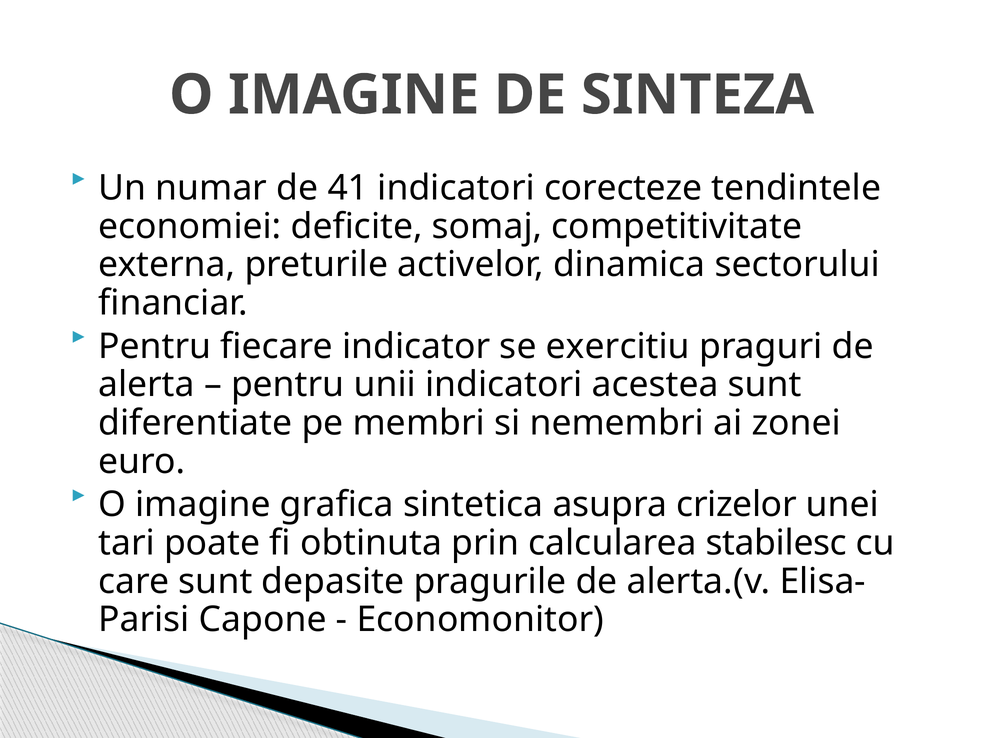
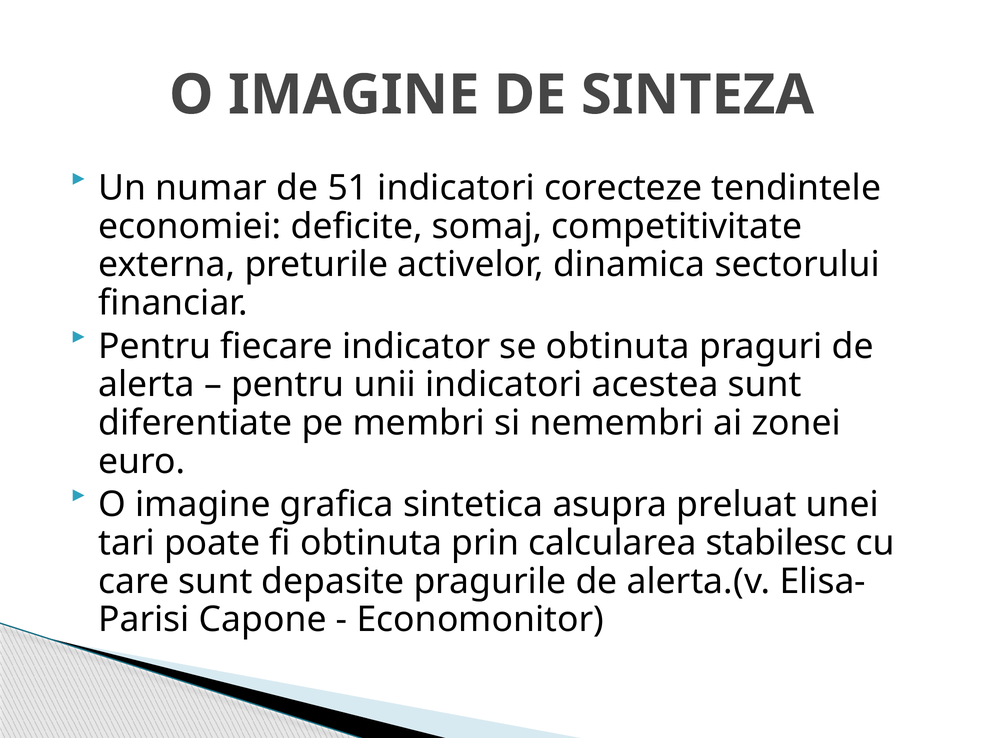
41: 41 -> 51
se exercitiu: exercitiu -> obtinuta
crizelor: crizelor -> preluat
